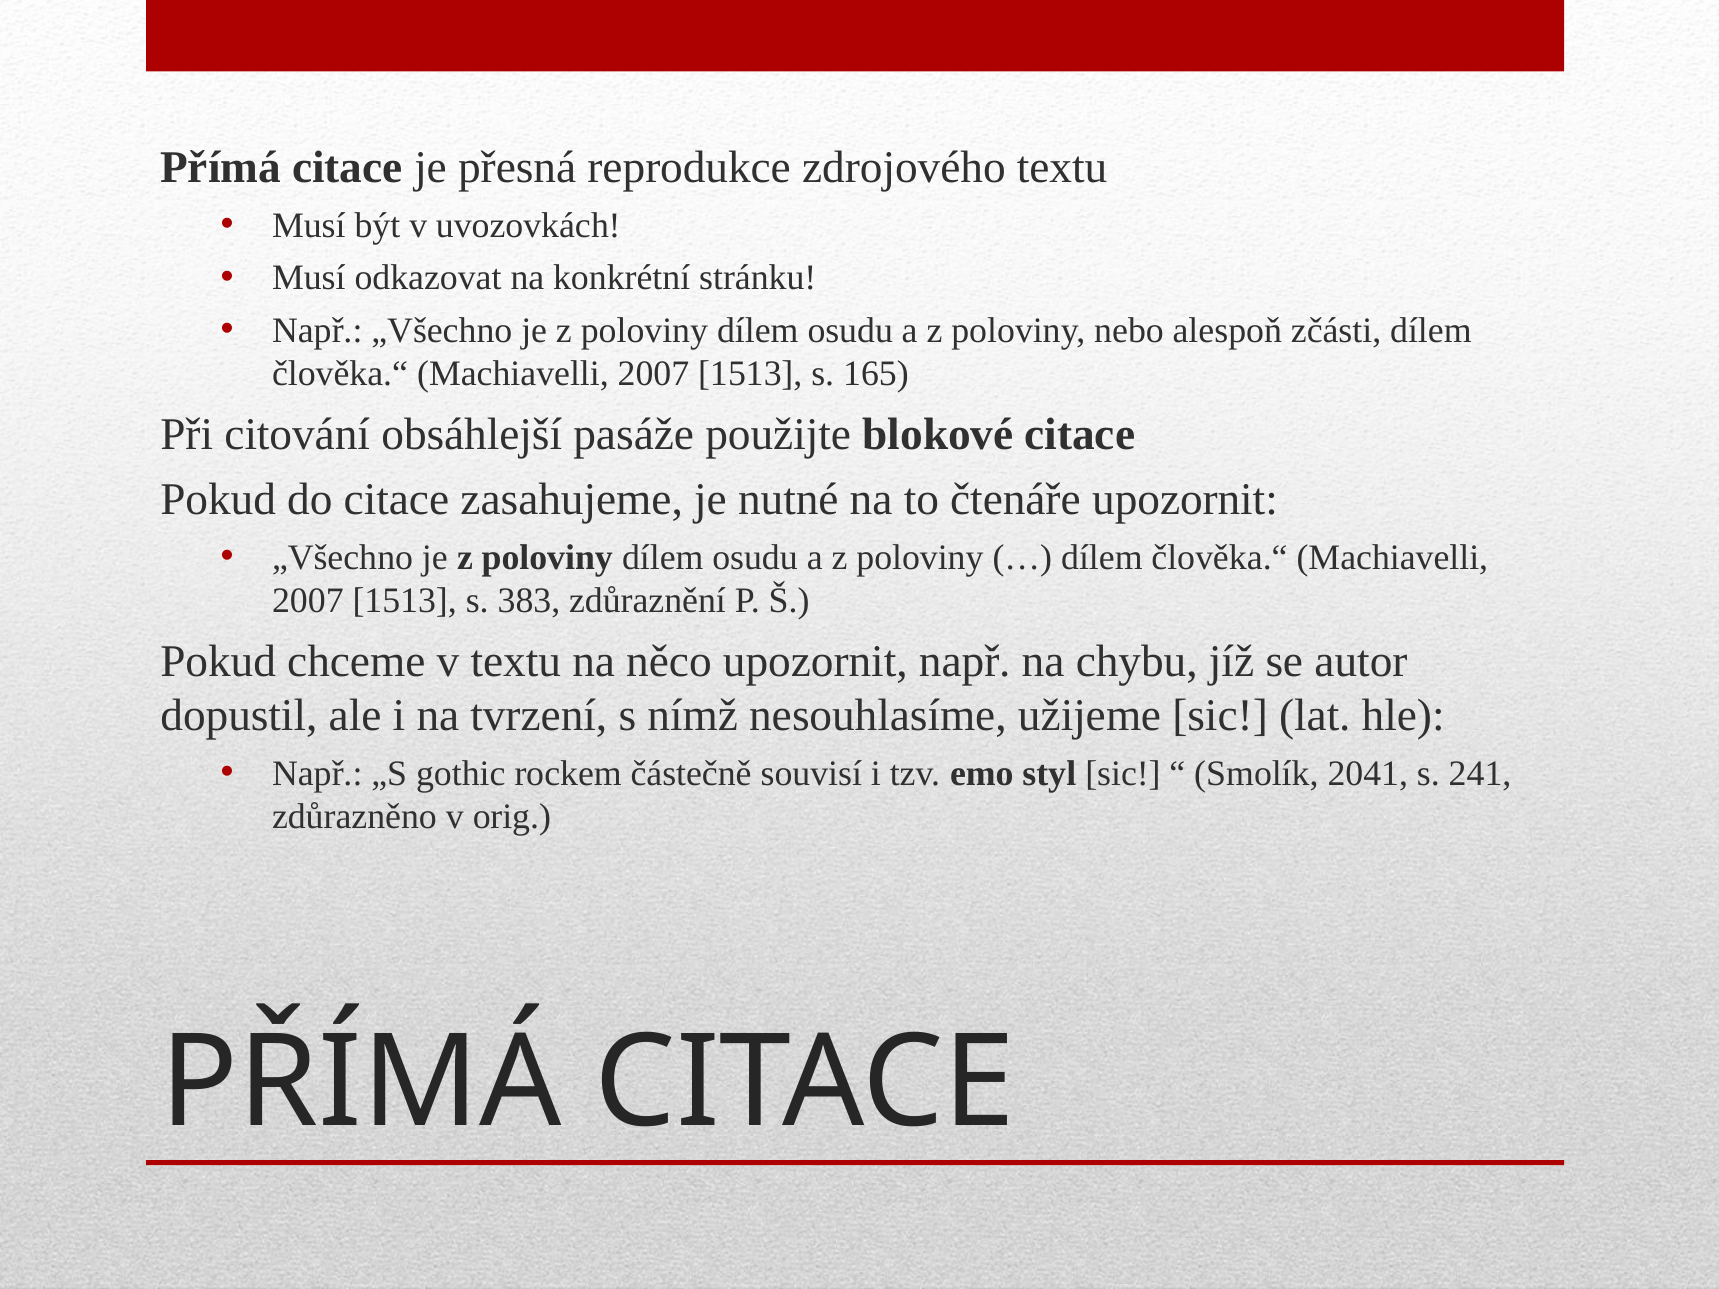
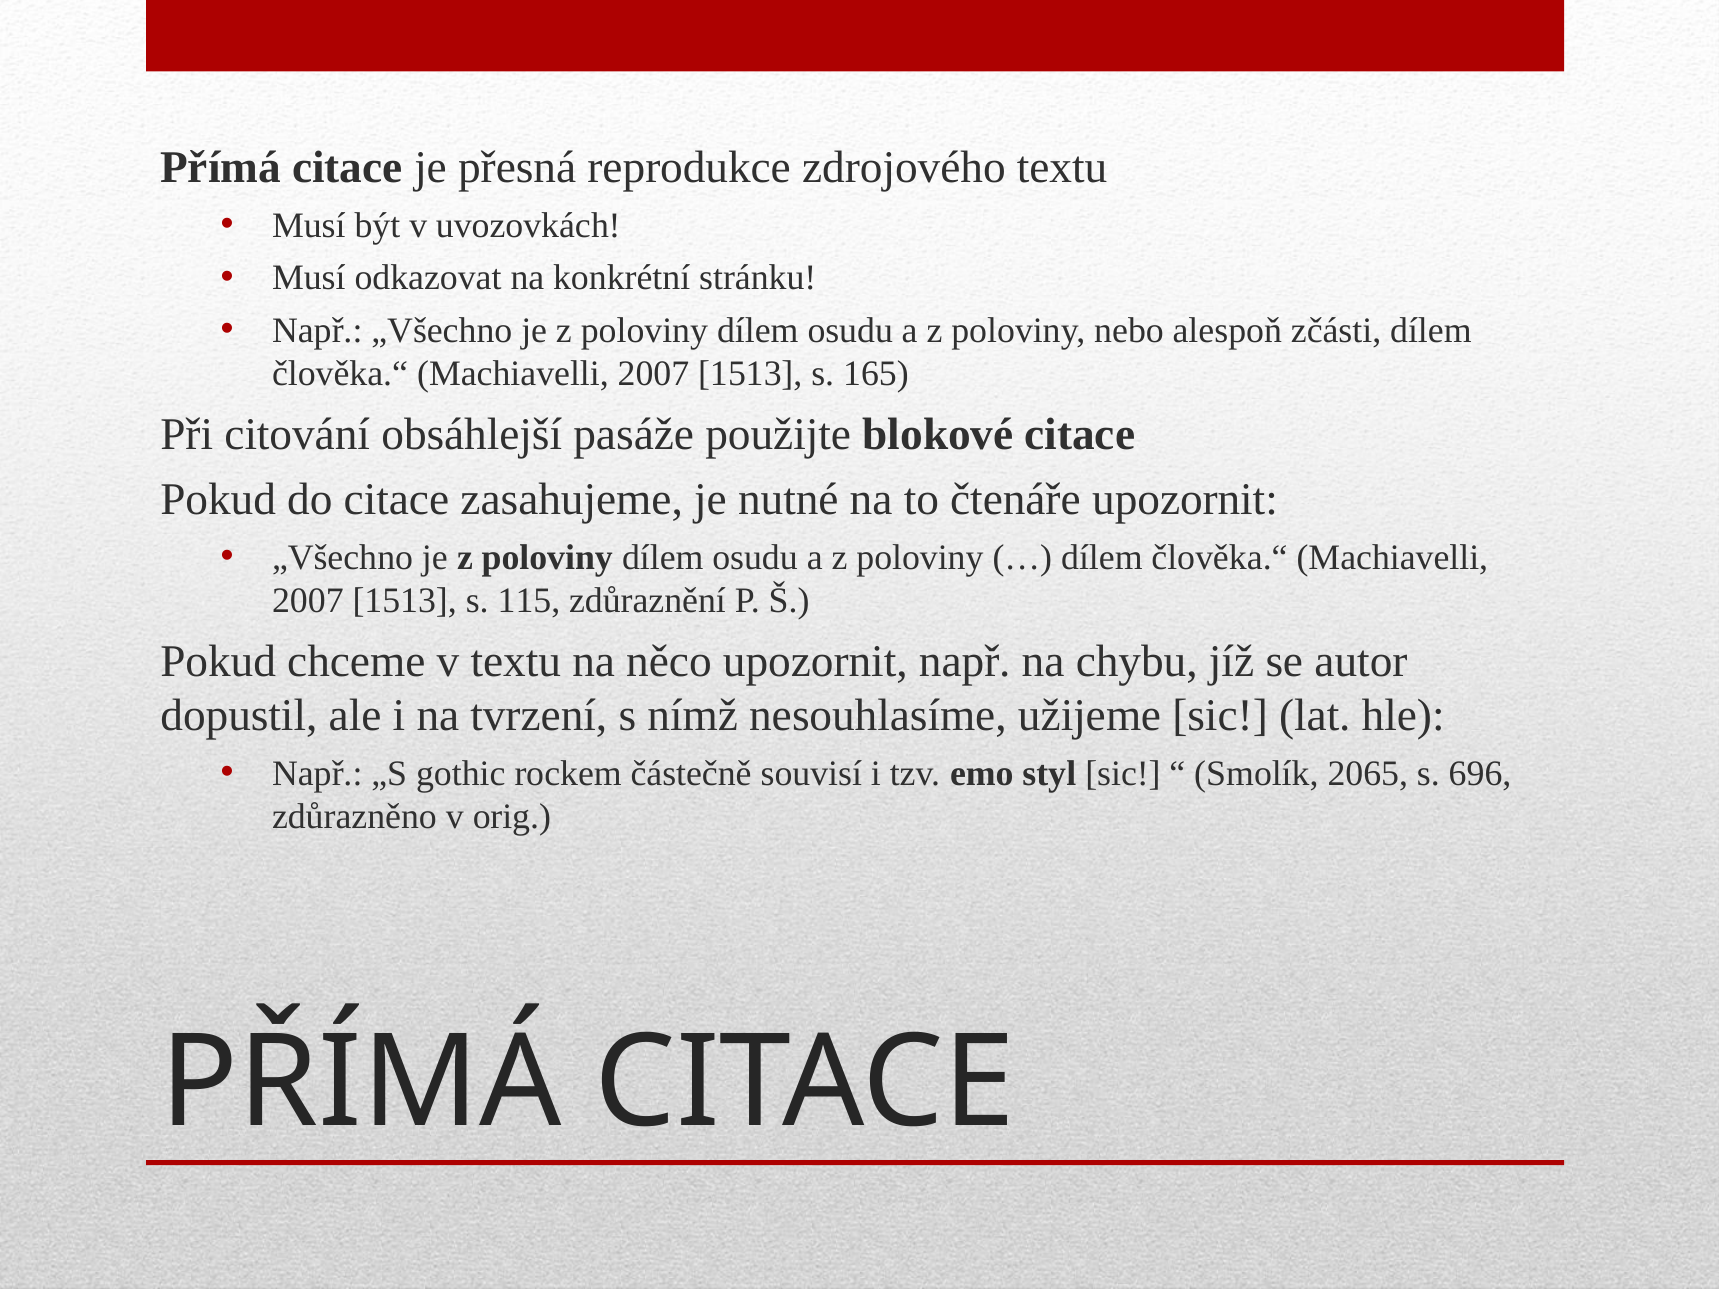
383: 383 -> 115
2041: 2041 -> 2065
241: 241 -> 696
